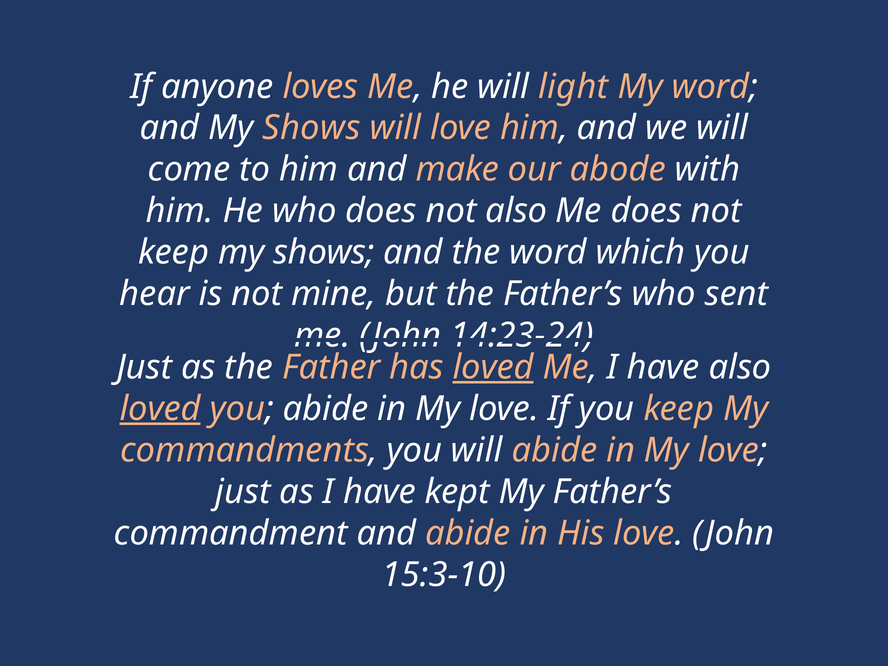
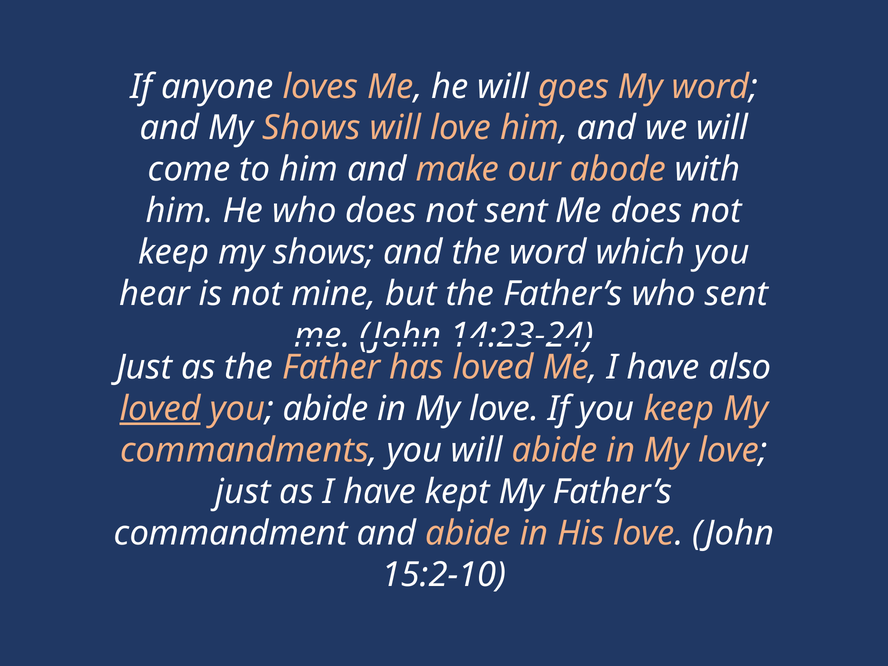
light: light -> goes
not also: also -> sent
loved at (493, 367) underline: present -> none
15:3-10: 15:3-10 -> 15:2-10
